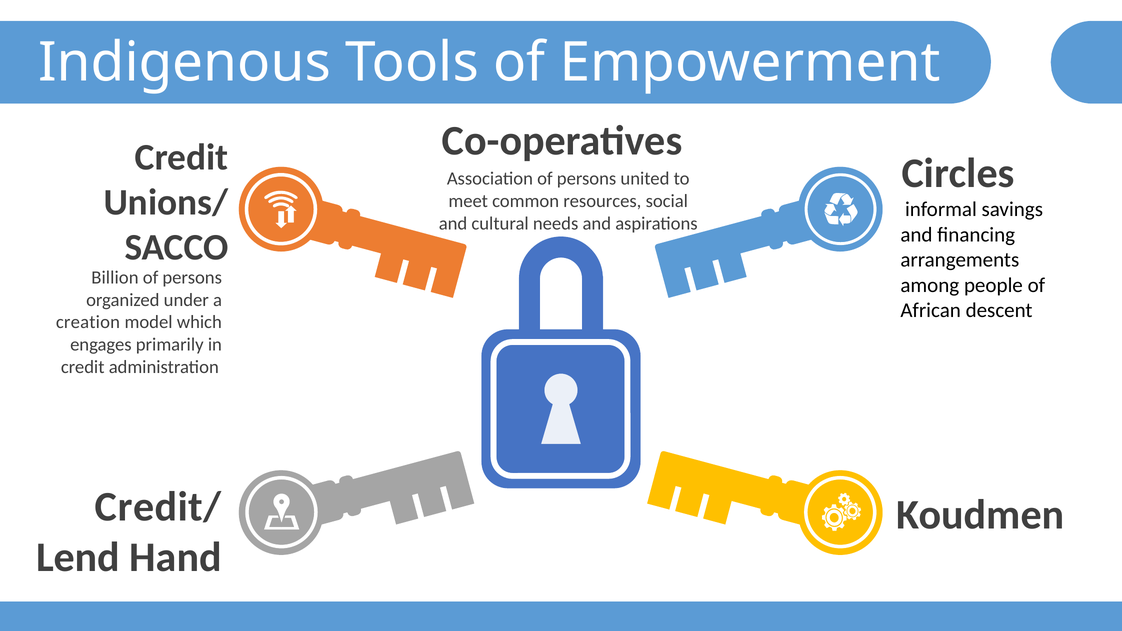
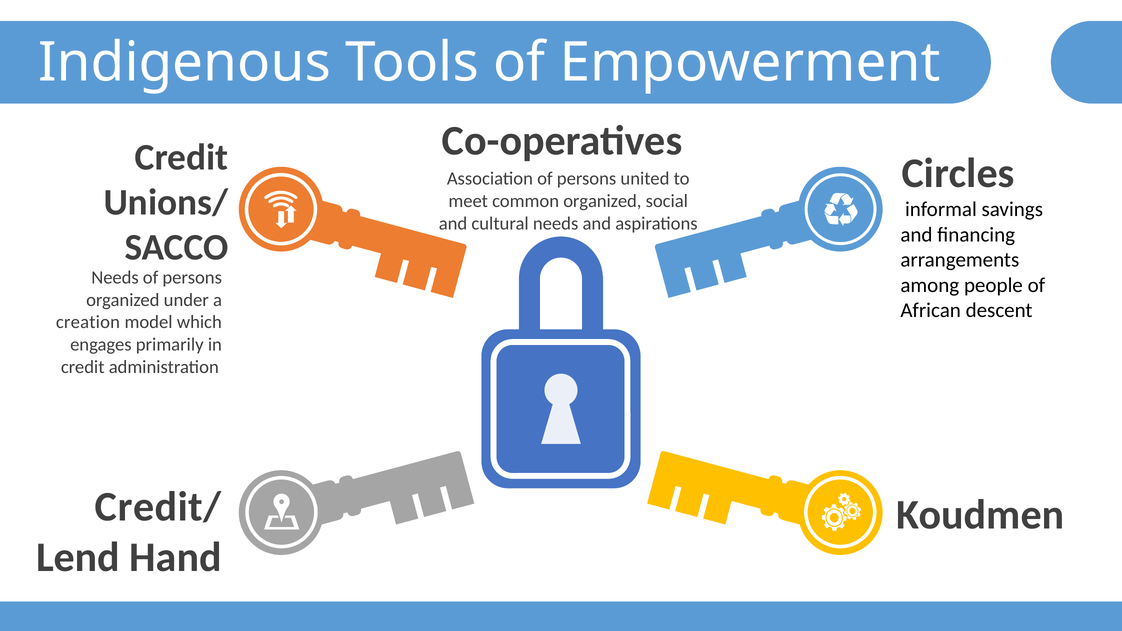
common resources: resources -> organized
Billion at (115, 278): Billion -> Needs
